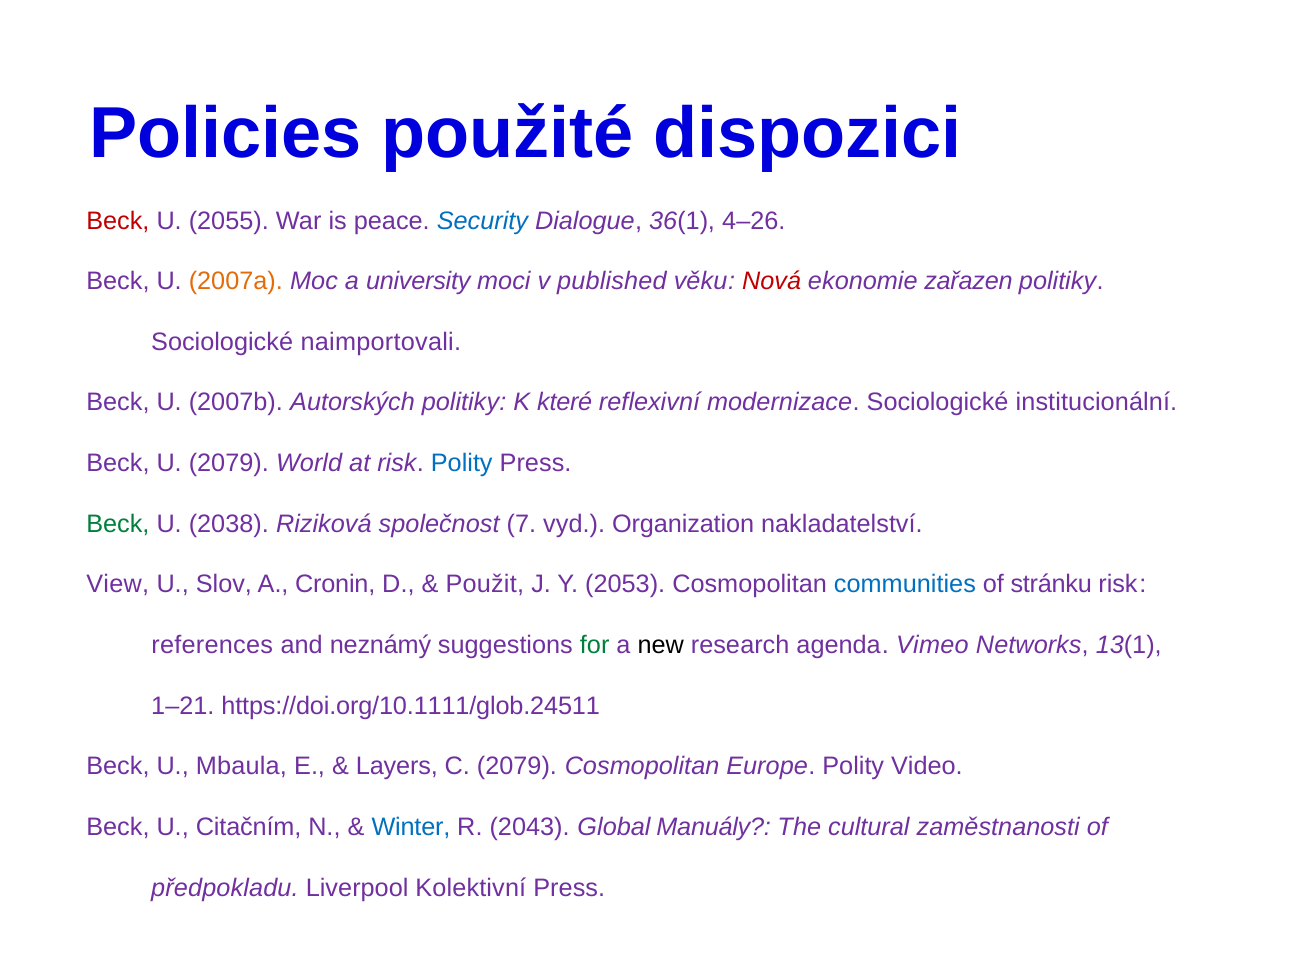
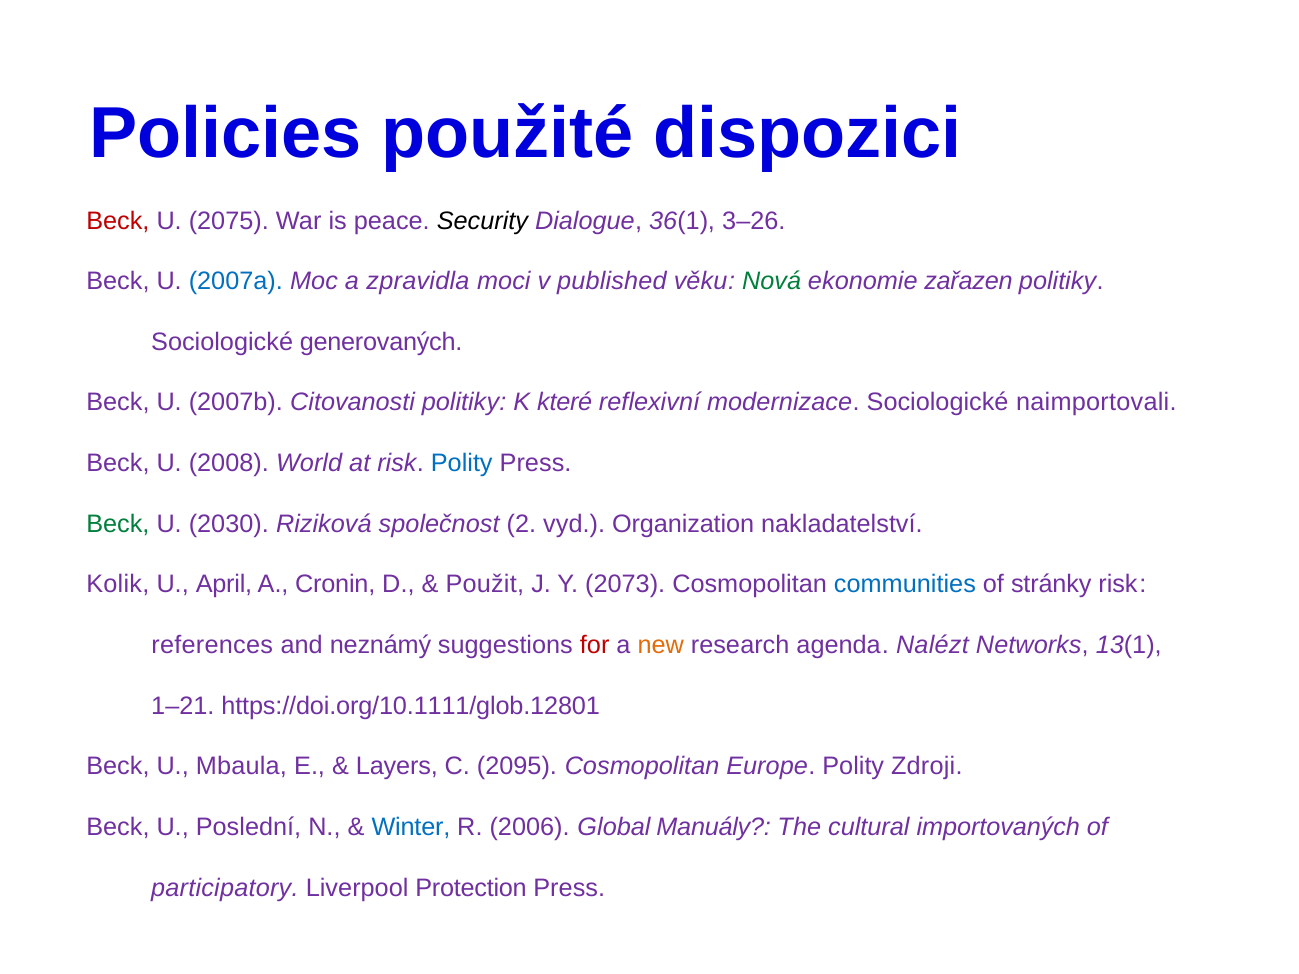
2055: 2055 -> 2075
Security colour: blue -> black
4–26: 4–26 -> 3–26
2007a colour: orange -> blue
university: university -> zpravidla
Nová colour: red -> green
naimportovali: naimportovali -> generovaných
Autorských: Autorských -> Citovanosti
institucionální: institucionální -> naimportovali
U 2079: 2079 -> 2008
2038: 2038 -> 2030
7: 7 -> 2
View: View -> Kolik
Slov: Slov -> April
2053: 2053 -> 2073
stránku: stránku -> stránky
for colour: green -> red
new colour: black -> orange
Vimeo: Vimeo -> Nalézt
https://doi.org/10.1111/glob.24511: https://doi.org/10.1111/glob.24511 -> https://doi.org/10.1111/glob.12801
C 2079: 2079 -> 2095
Video: Video -> Zdroji
Citačním: Citačním -> Poslední
2043: 2043 -> 2006
zaměstnanosti: zaměstnanosti -> importovaných
předpokladu: předpokladu -> participatory
Kolektivní: Kolektivní -> Protection
